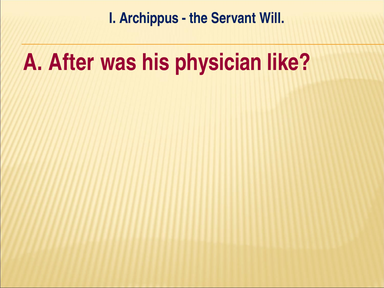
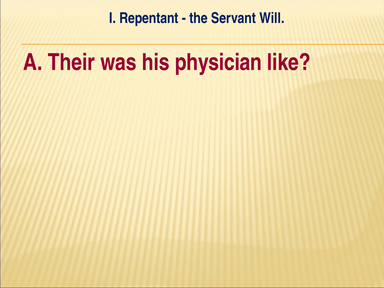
Archippus: Archippus -> Repentant
After: After -> Their
